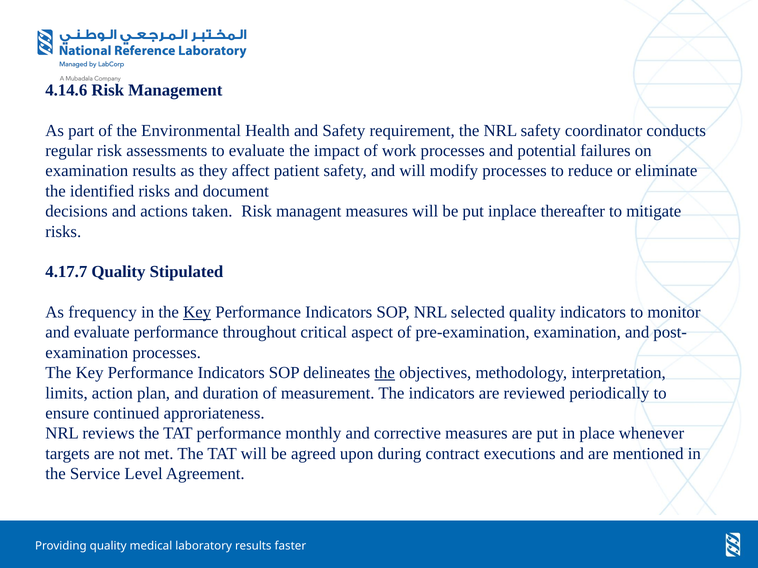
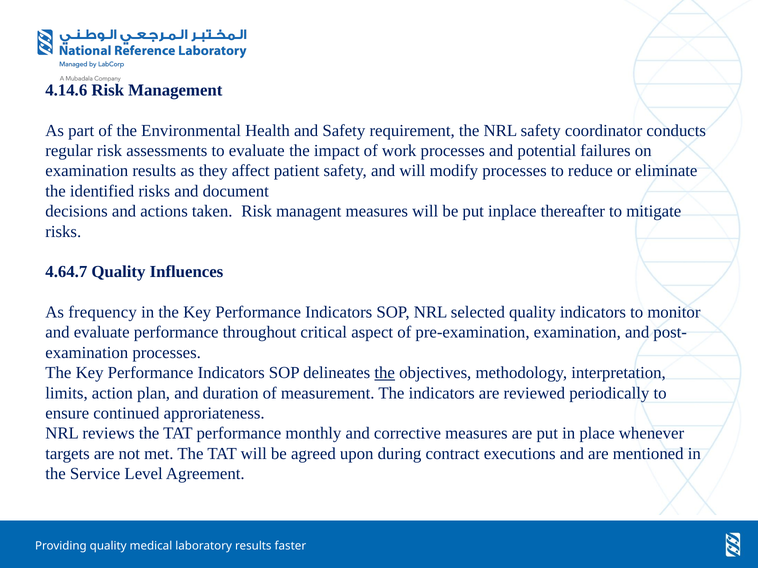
4.17.7: 4.17.7 -> 4.64.7
Stipulated: Stipulated -> Influences
Key at (197, 313) underline: present -> none
